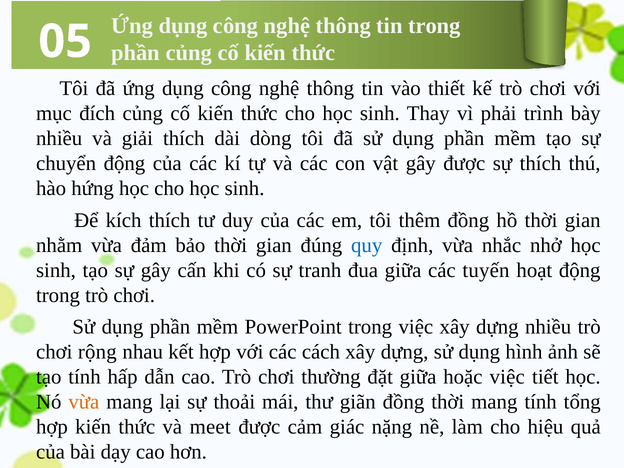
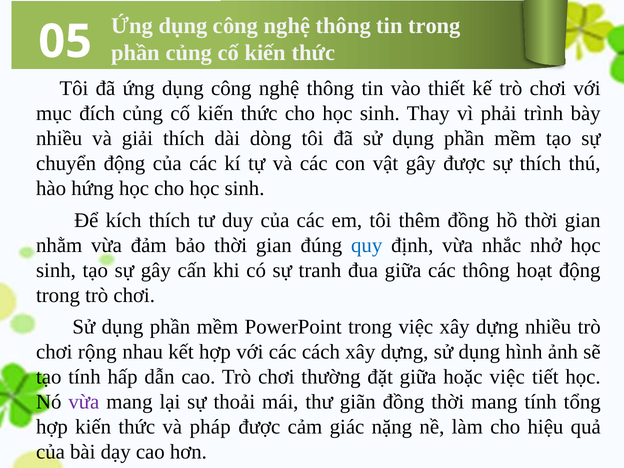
các tuyến: tuyến -> thông
vừa at (84, 402) colour: orange -> purple
meet: meet -> pháp
